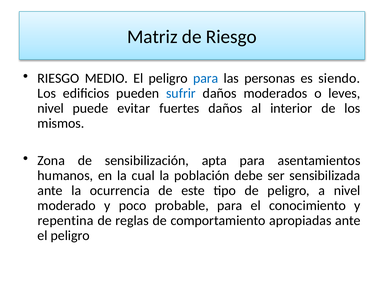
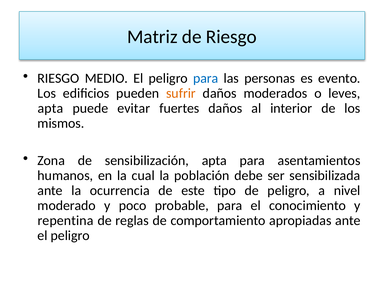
siendo: siendo -> evento
sufrir colour: blue -> orange
nivel at (51, 108): nivel -> apta
